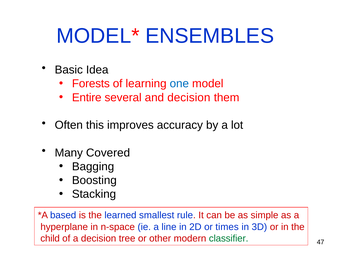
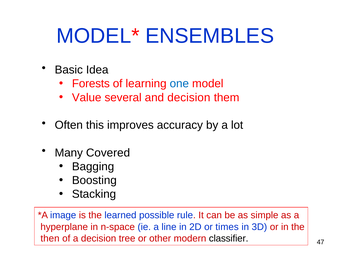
Entire: Entire -> Value
based: based -> image
smallest: smallest -> possible
child: child -> then
classifier colour: green -> black
